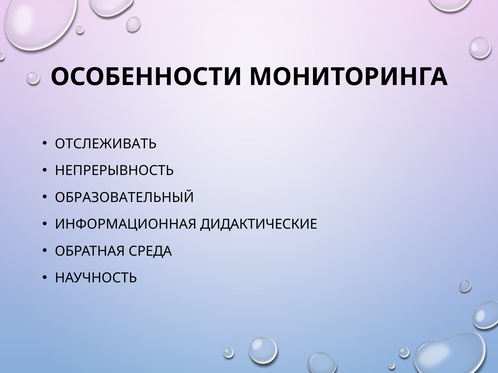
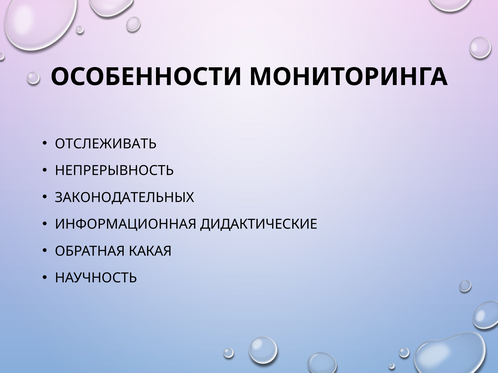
ОБРАЗОВАТЕЛЬНЫЙ: ОБРАЗОВАТЕЛЬНЫЙ -> ЗАКОНОДАТЕЛЬНЫХ
СРЕДА: СРЕДА -> КАКАЯ
